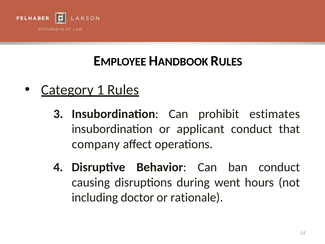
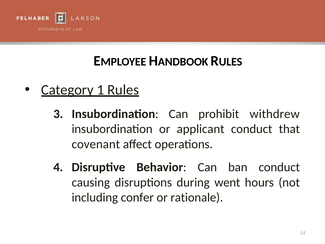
estimates: estimates -> withdrew
company: company -> covenant
doctor: doctor -> confer
